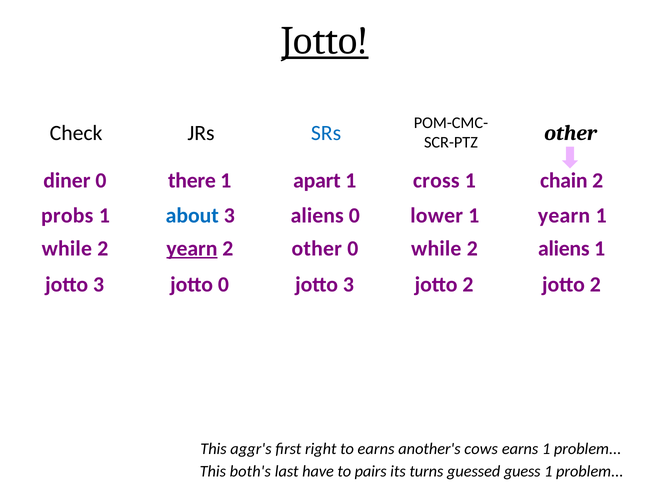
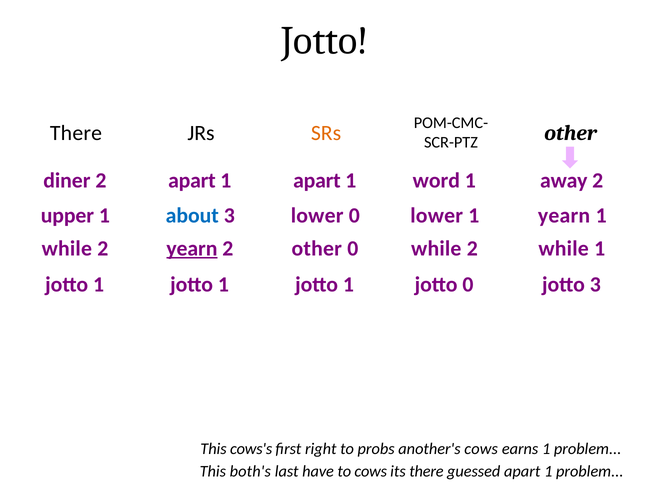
Jotto at (325, 41) underline: present -> none
Check at (76, 133): Check -> There
SRs colour: blue -> orange
diner 0: 0 -> 2
there at (192, 181): there -> apart
cross: cross -> word
chain: chain -> away
probs: probs -> upper
3 aliens: aliens -> lower
0 aliens: aliens -> while
3 at (99, 284): 3 -> 1
0 at (223, 284): 0 -> 1
3 at (348, 284): 3 -> 1
2 at (468, 284): 2 -> 0
2 at (595, 284): 2 -> 3
aggr's: aggr's -> cows's
to earns: earns -> probs
to pairs: pairs -> cows
its turns: turns -> there
guessed guess: guess -> apart
